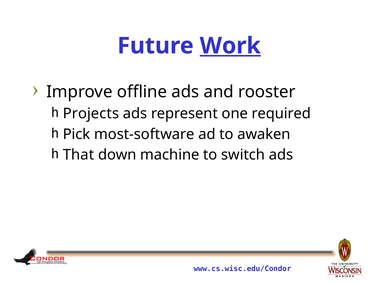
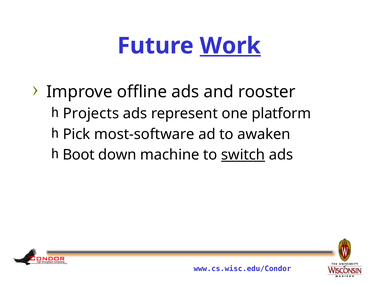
required: required -> platform
That: That -> Boot
switch underline: none -> present
